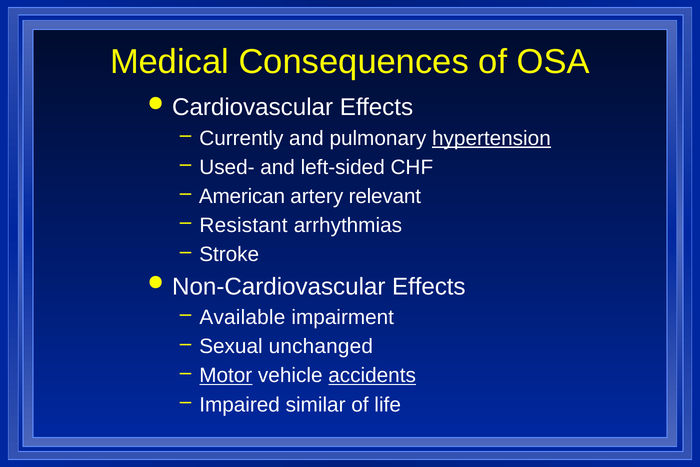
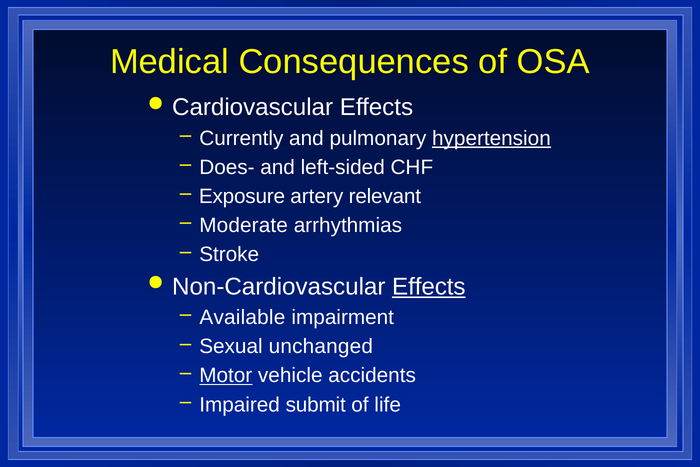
Used-: Used- -> Does-
American: American -> Exposure
Resistant: Resistant -> Moderate
Effects at (429, 286) underline: none -> present
accidents underline: present -> none
similar: similar -> submit
